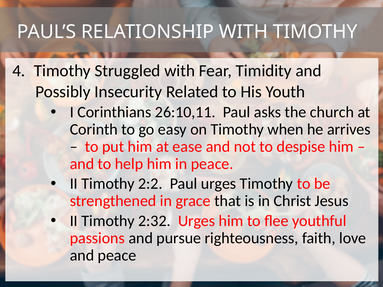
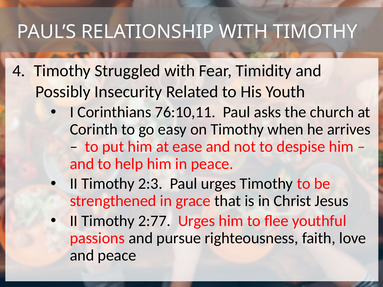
26:10,11: 26:10,11 -> 76:10,11
2:2: 2:2 -> 2:3
2:32: 2:32 -> 2:77
